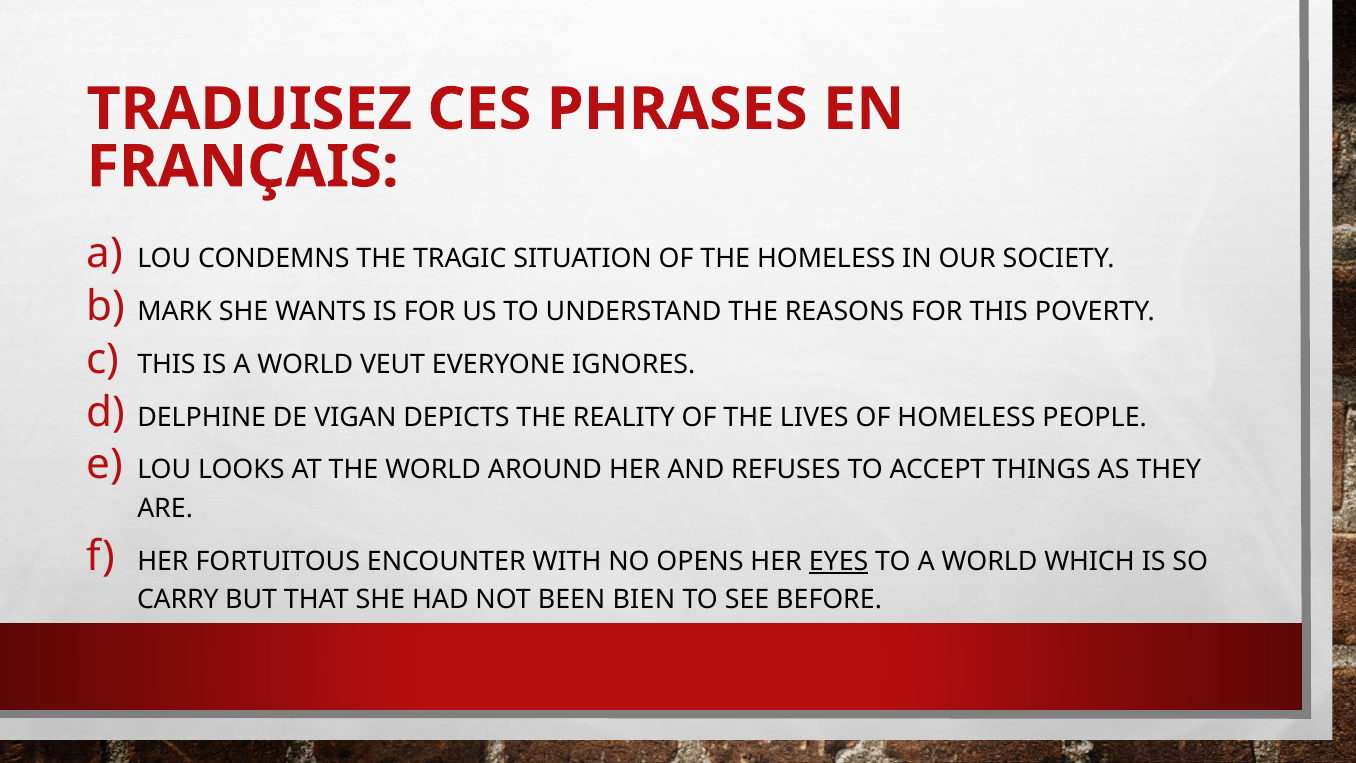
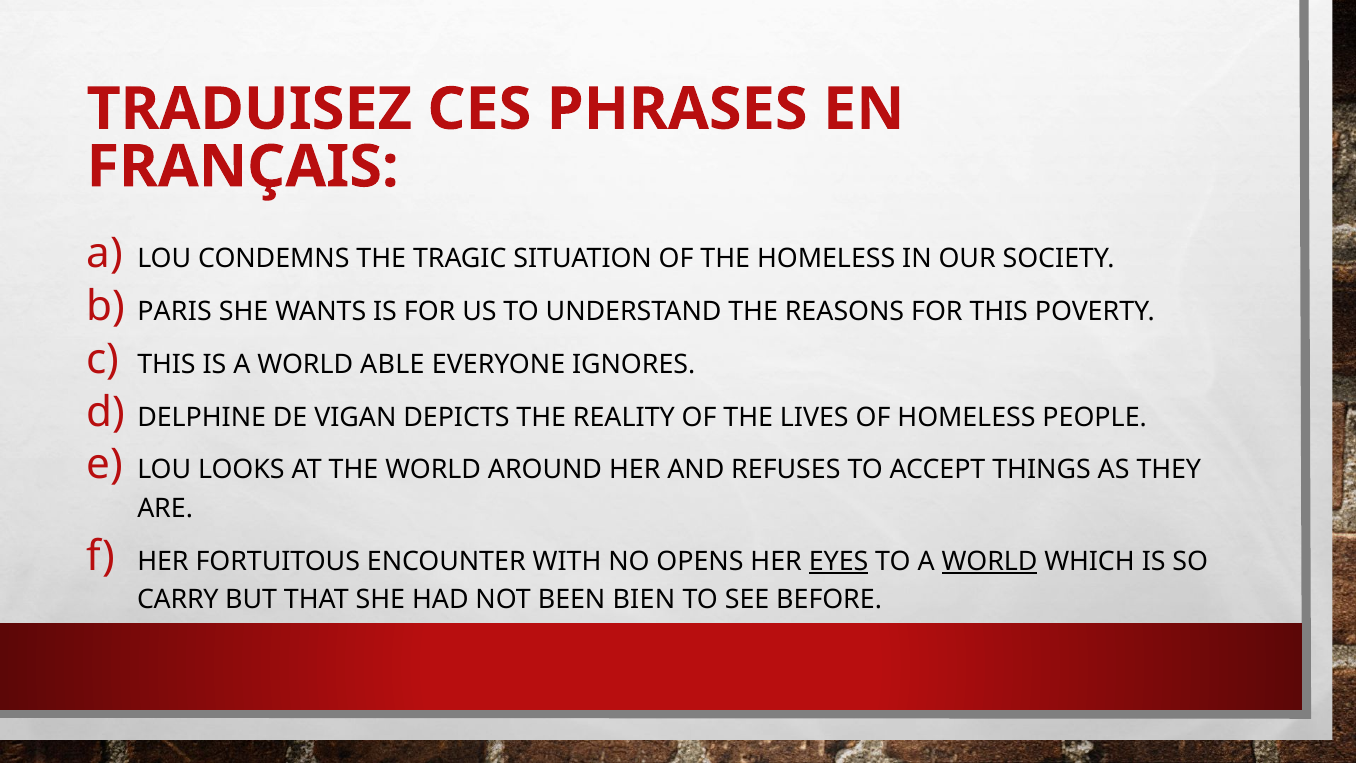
MARK: MARK -> PARIS
VEUT: VEUT -> ABLE
WORLD at (990, 561) underline: none -> present
